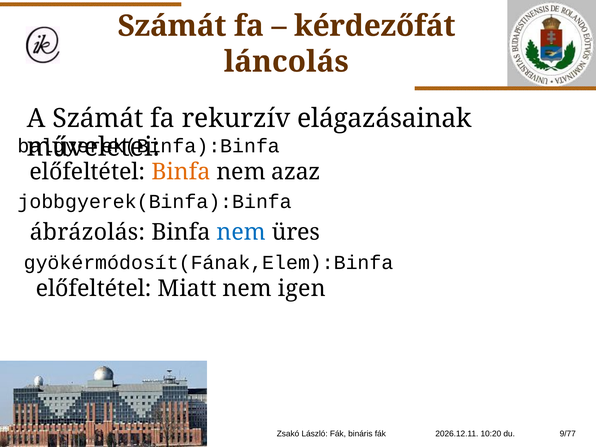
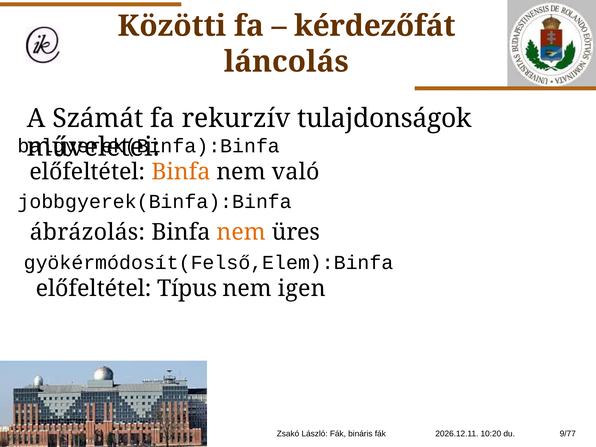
Számát at (172, 26): Számát -> Közötti
elágazásainak: elágazásainak -> tulajdonságok
azaz: azaz -> való
nem at (241, 232) colour: blue -> orange
gyökérmódosít(Fának,Elem):Binfa: gyökérmódosít(Fának,Elem):Binfa -> gyökérmódosít(Felső,Elem):Binfa
Miatt: Miatt -> Típus
